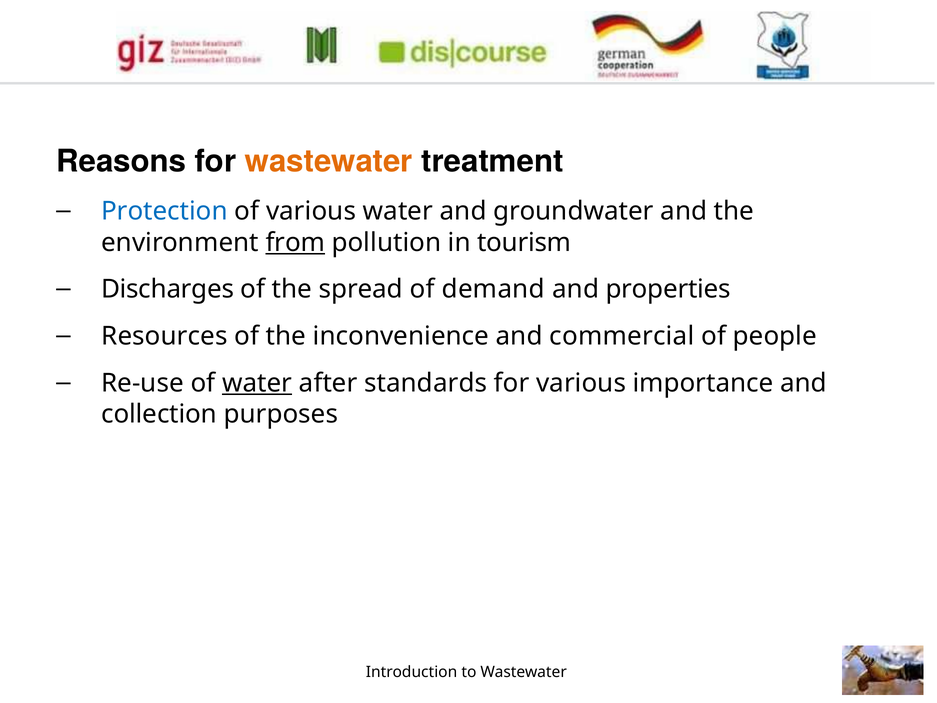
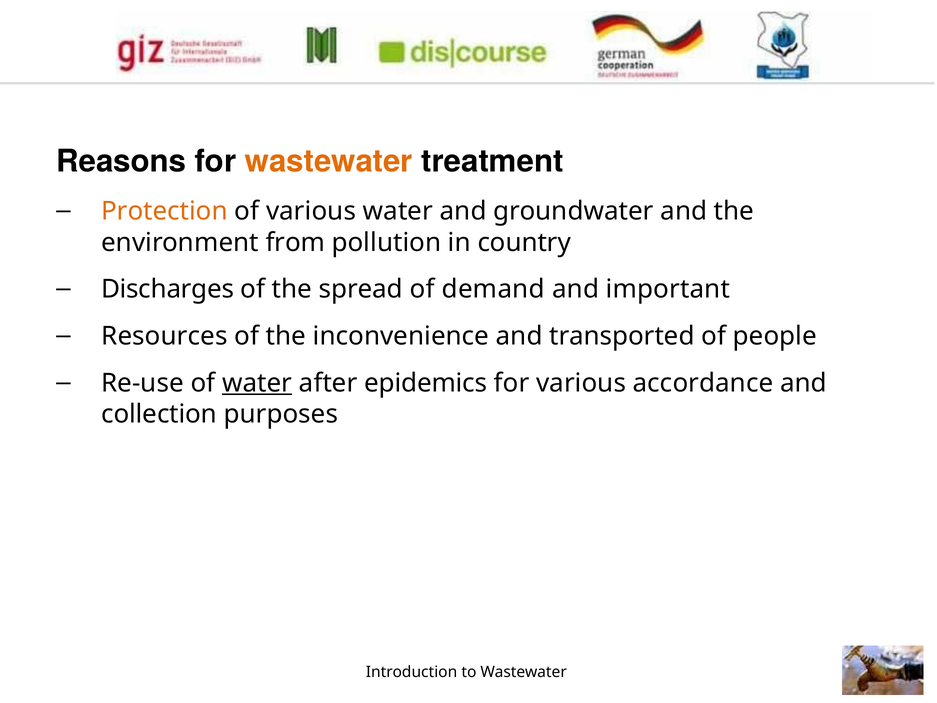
Protection colour: blue -> orange
from underline: present -> none
tourism: tourism -> country
properties: properties -> important
commercial: commercial -> transported
standards: standards -> epidemics
importance: importance -> accordance
